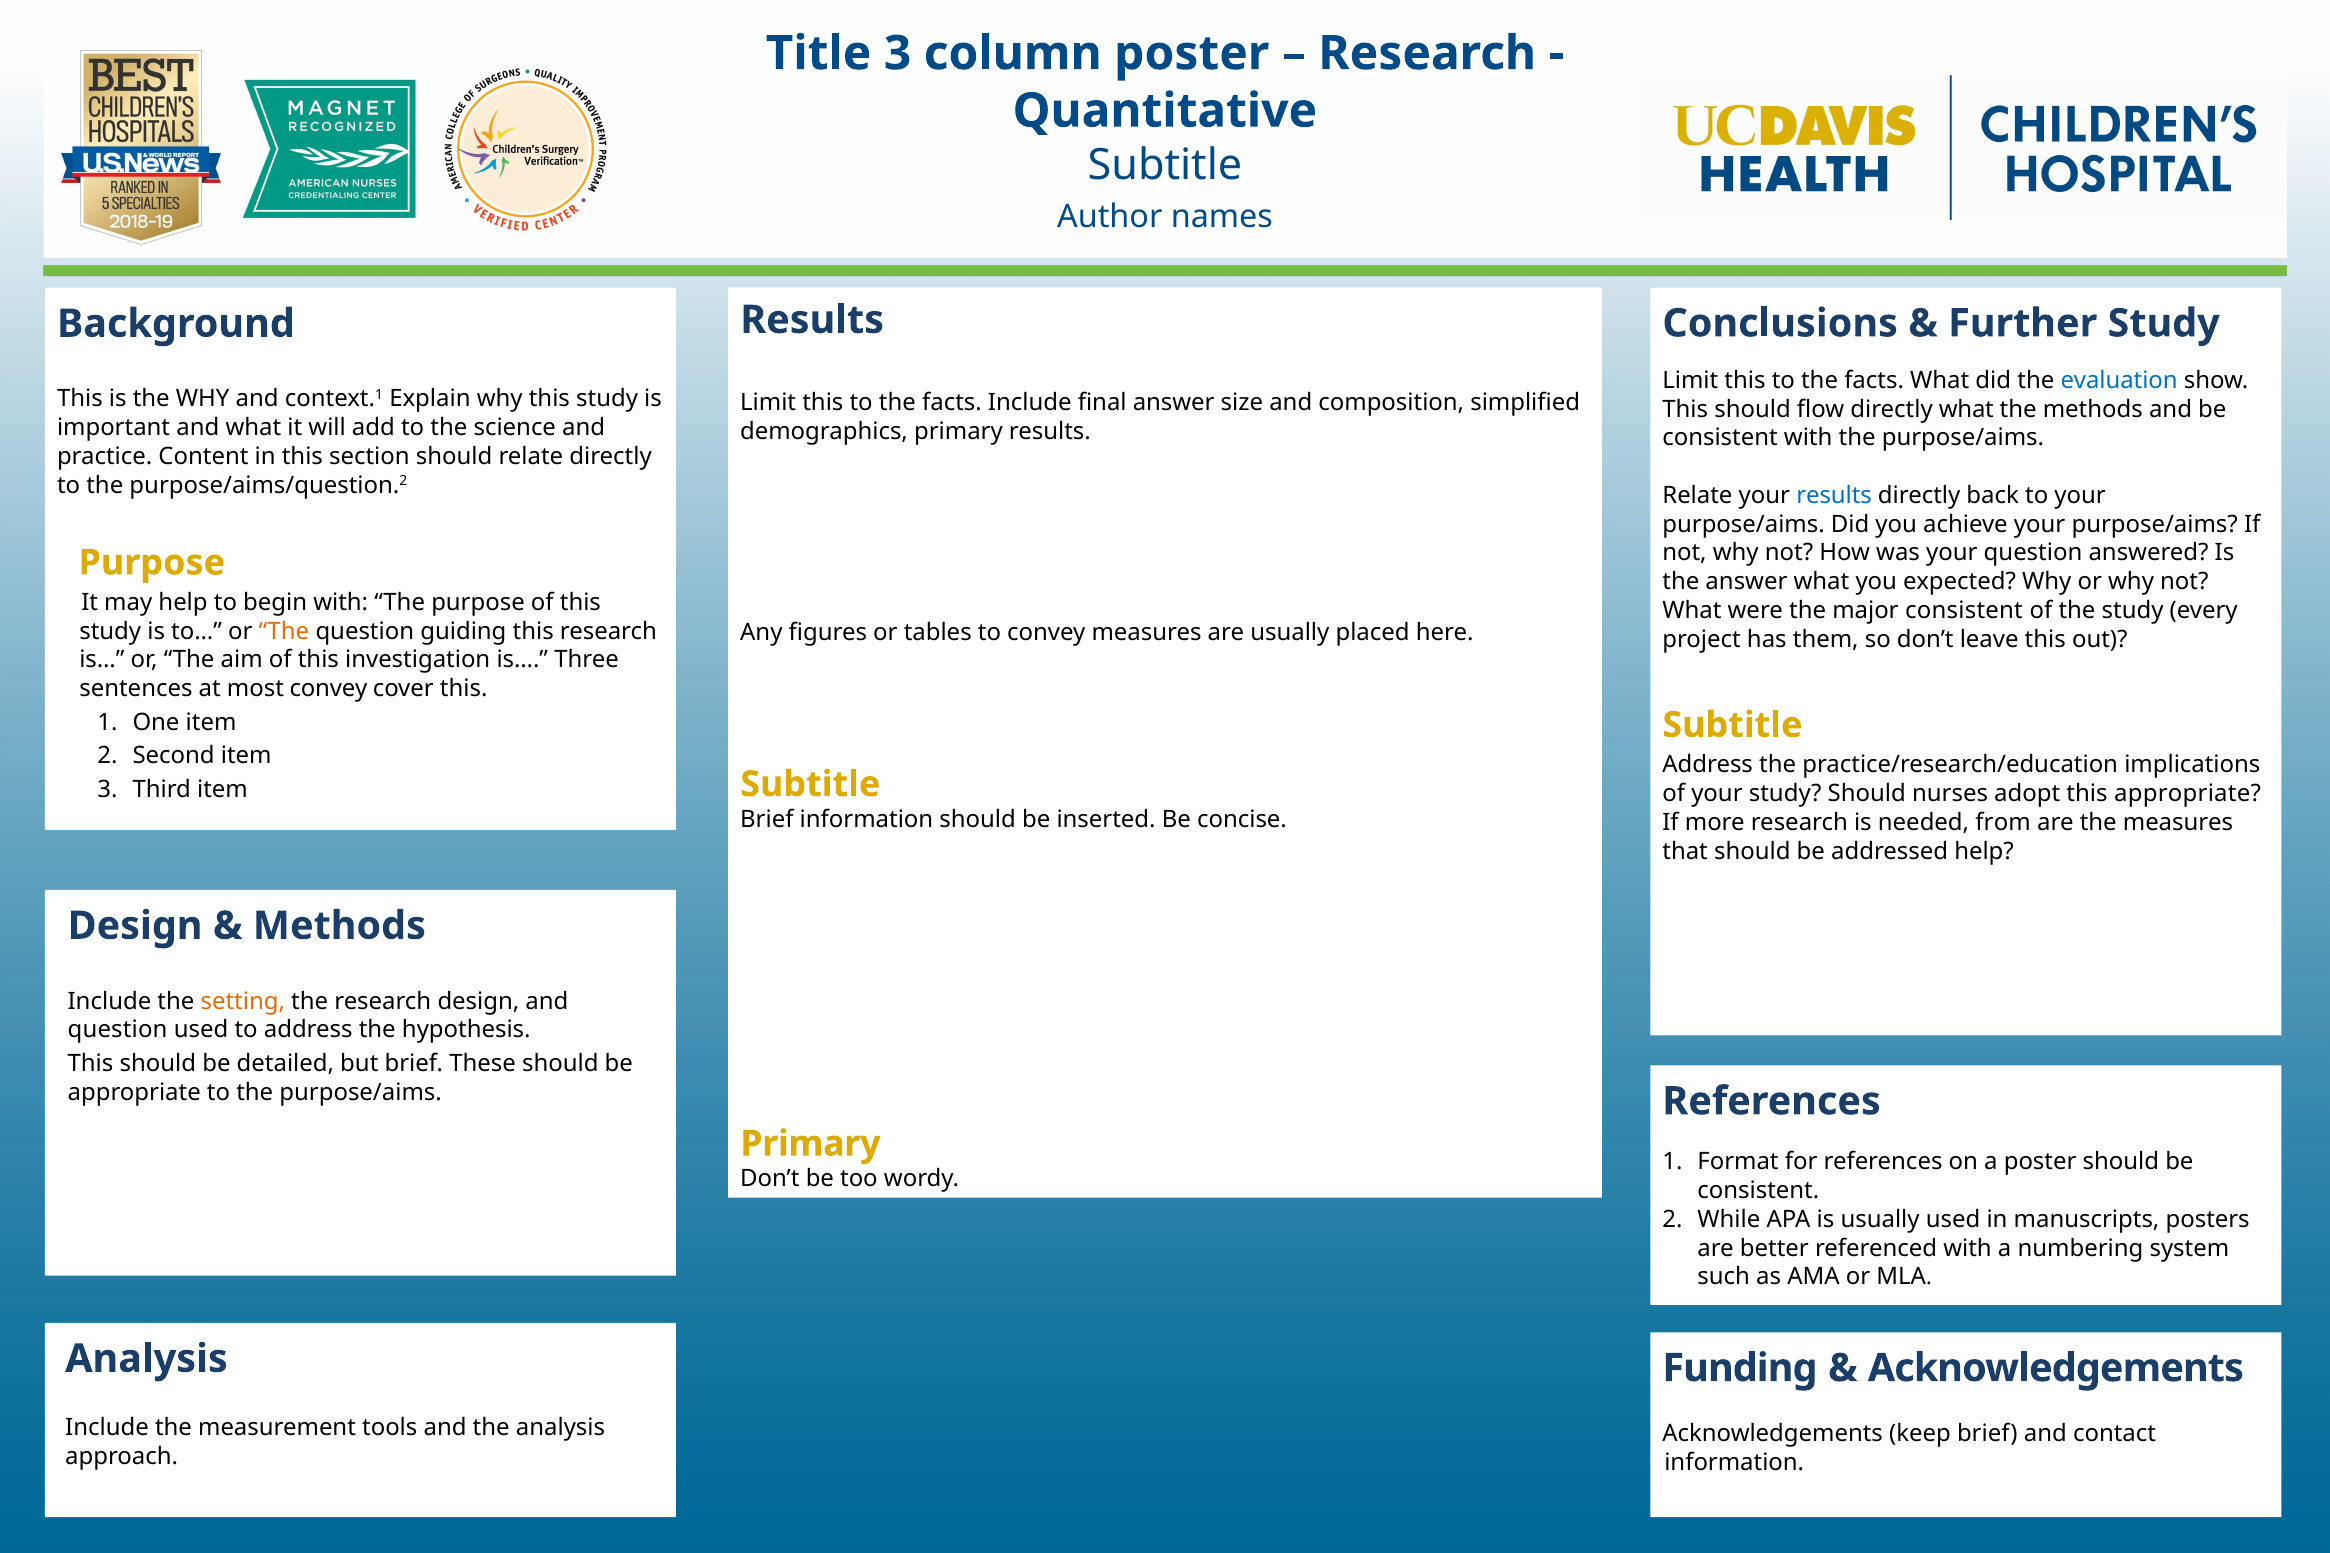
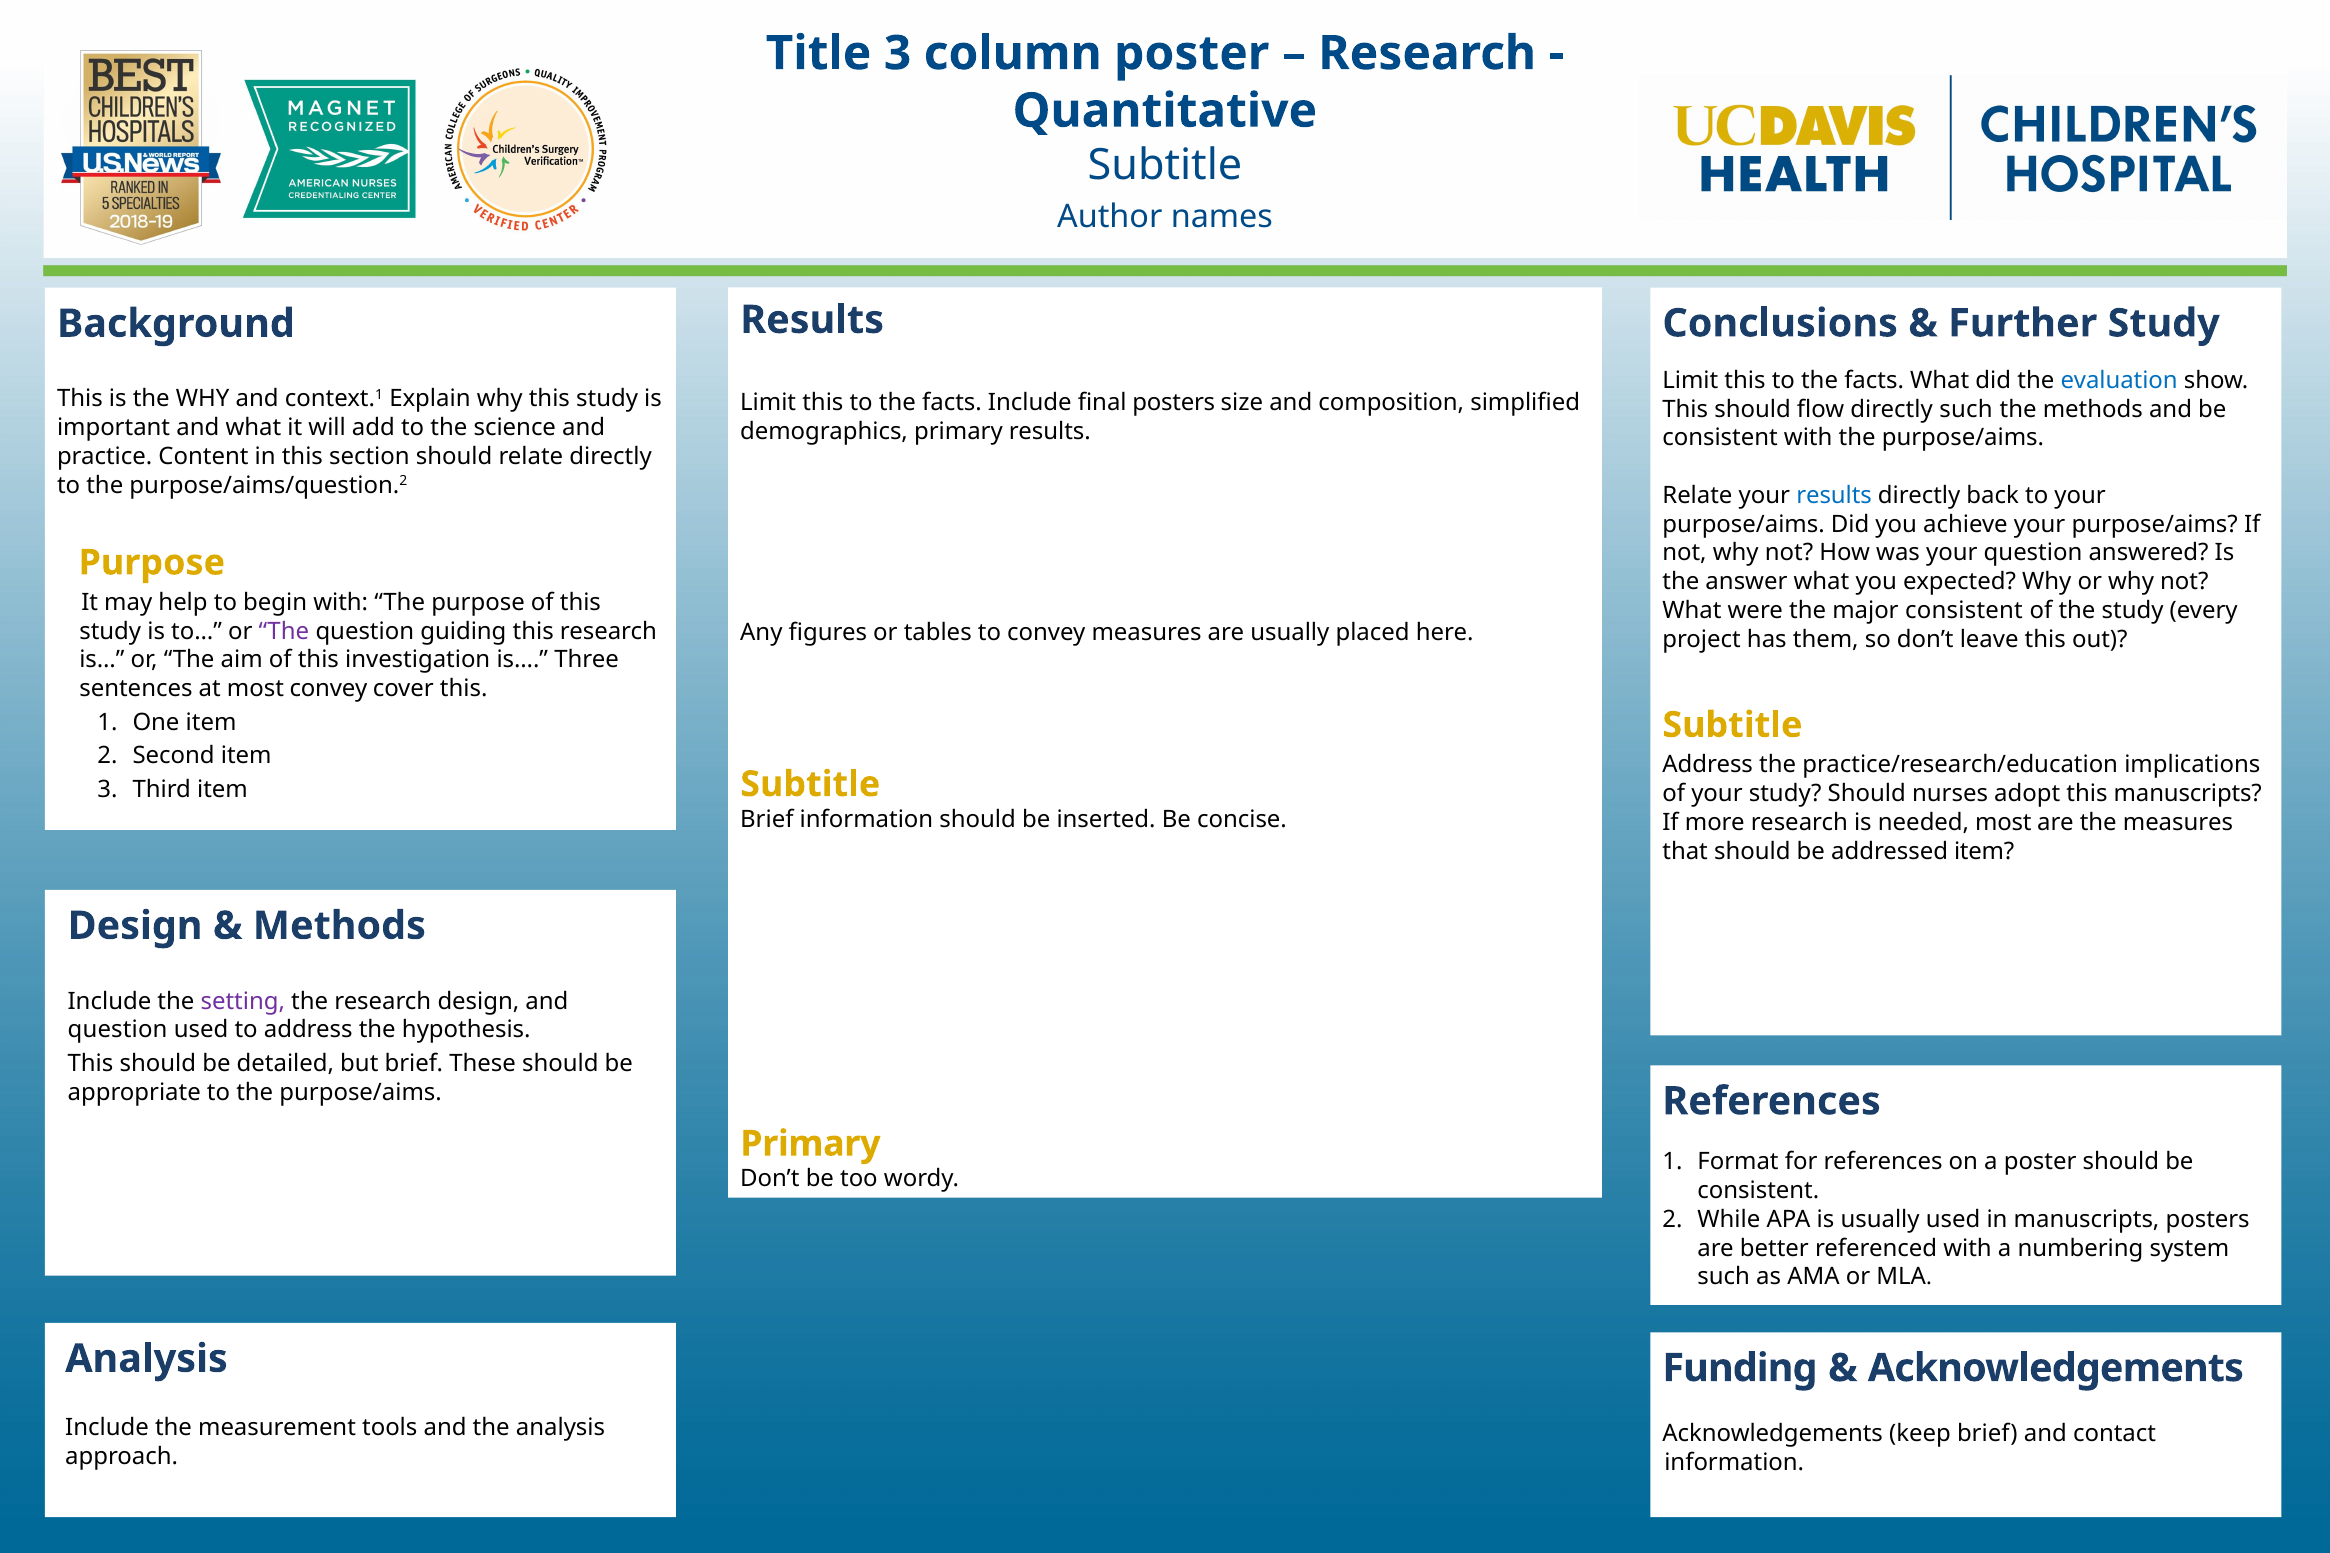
final answer: answer -> posters
directly what: what -> such
The at (284, 631) colour: orange -> purple
this appropriate: appropriate -> manuscripts
needed from: from -> most
addressed help: help -> item
setting colour: orange -> purple
